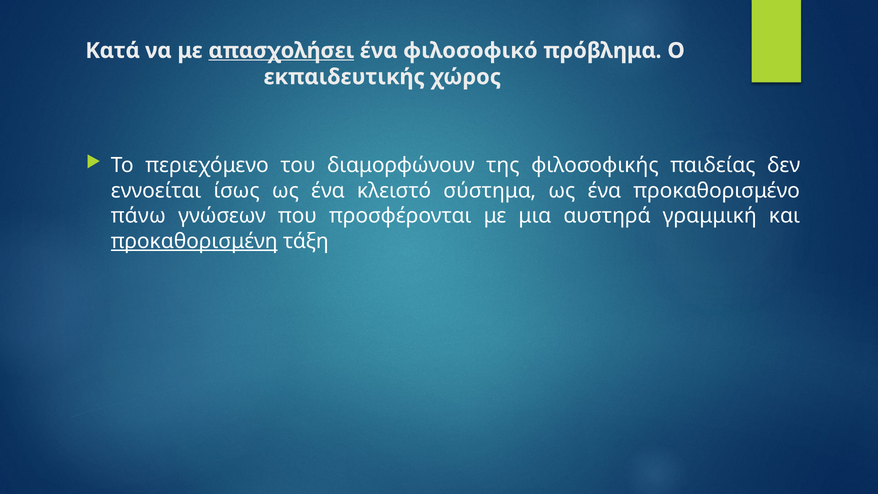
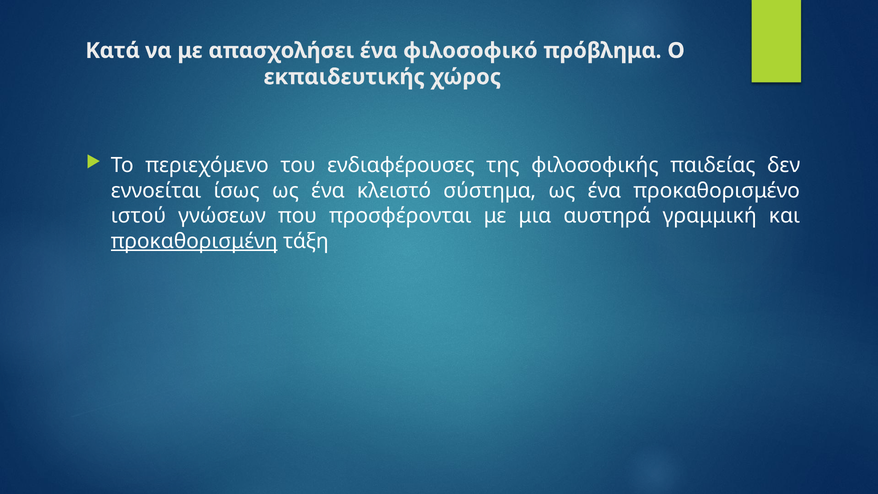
απασχολήσει underline: present -> none
διαμορφώνουν: διαμορφώνουν -> ενδιαφέρουσες
πάνω: πάνω -> ιστού
